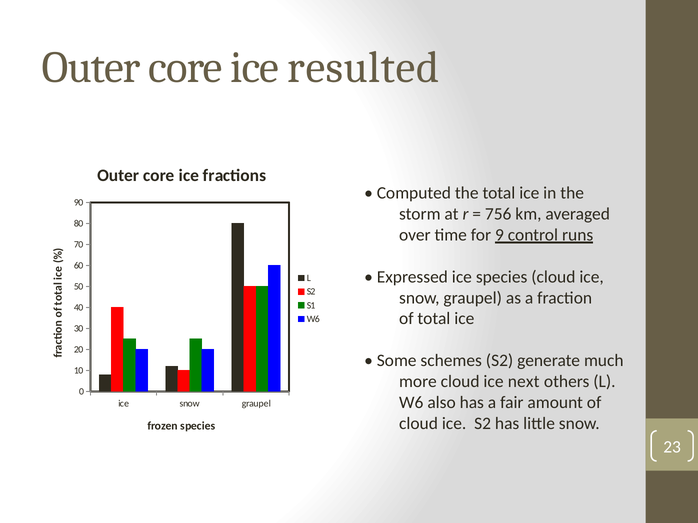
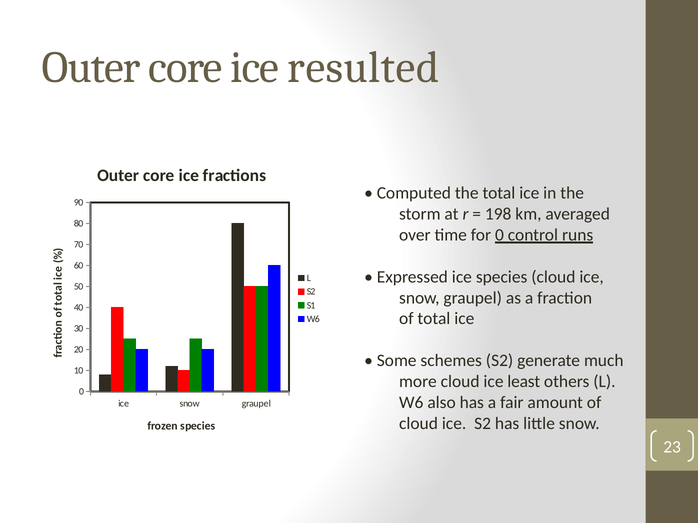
756: 756 -> 198
for 9: 9 -> 0
next: next -> least
